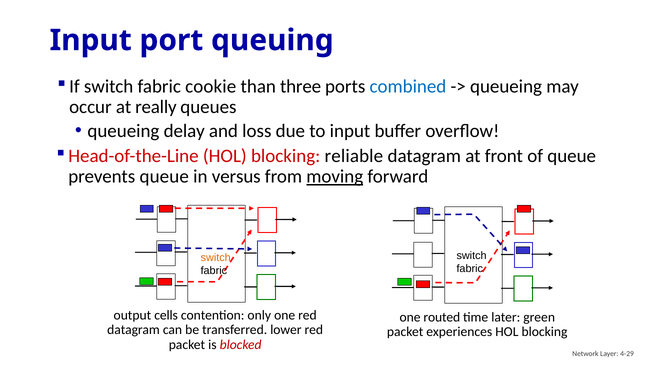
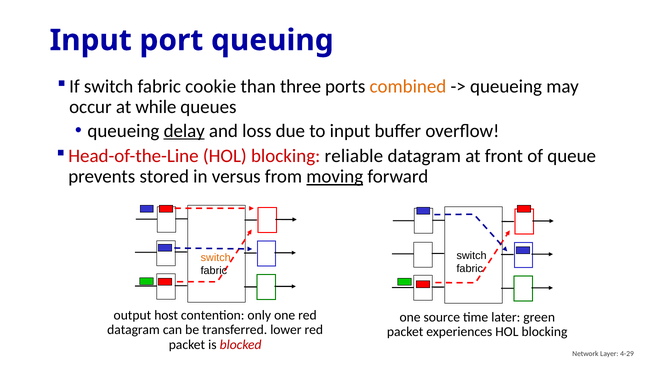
combined colour: blue -> orange
really: really -> while
delay underline: none -> present
prevents queue: queue -> stored
cells: cells -> host
routed: routed -> source
